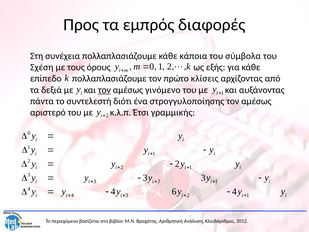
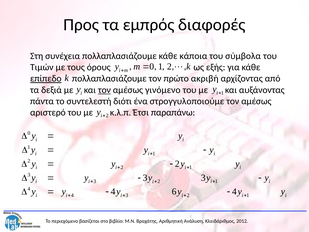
Σχέση: Σχέση -> Τιμών
επίπεδο underline: none -> present
κλίσεις: κλίσεις -> ακριβή
στρογγυλοποίησης: στρογγυλοποίησης -> στρογγυλοποιούμε
γραμμικής: γραμμικής -> παραπάνω
